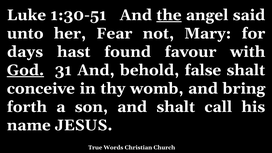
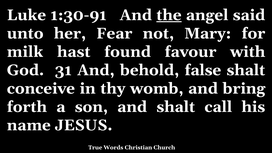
1:30-51: 1:30-51 -> 1:30-91
days: days -> milk
God underline: present -> none
